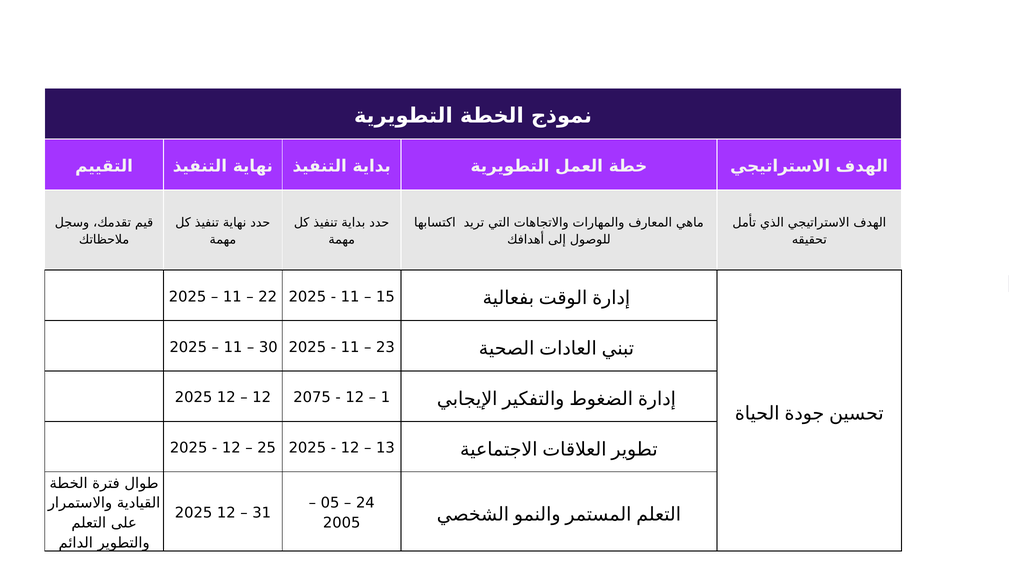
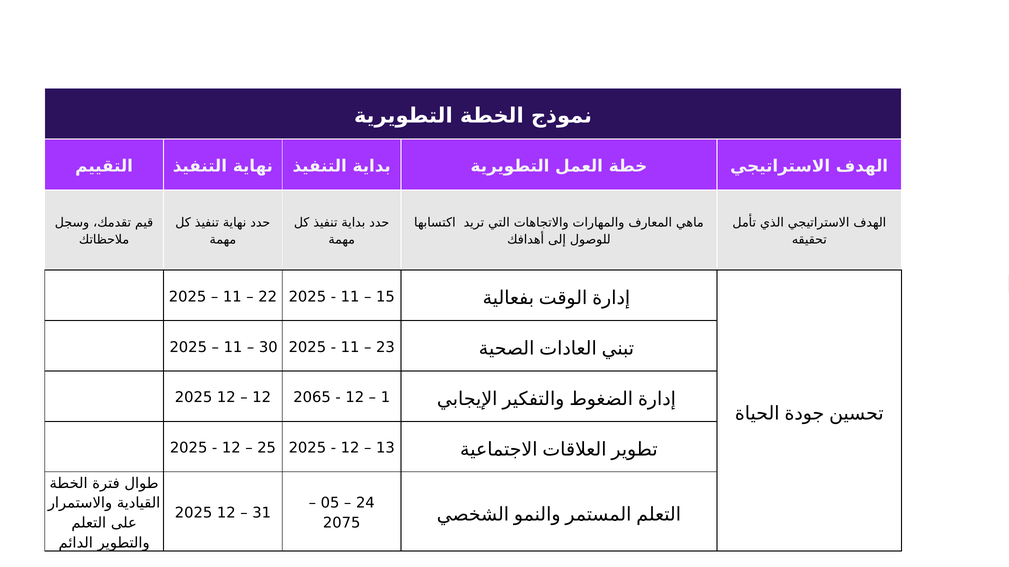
2075: 2075 -> 2065
2005: 2005 -> 2075
